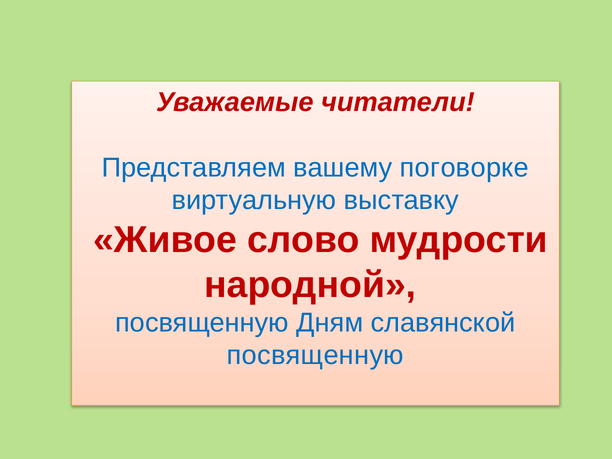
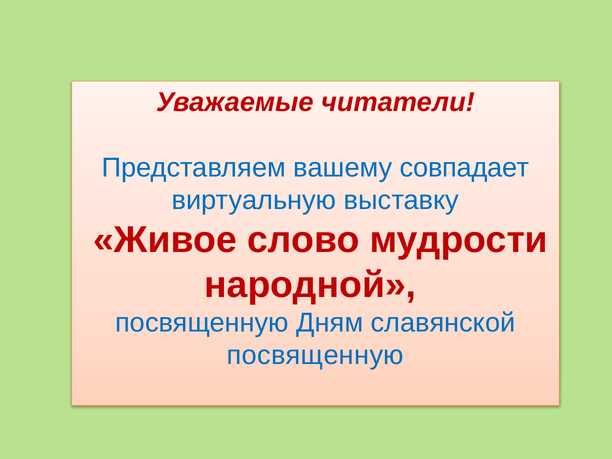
поговорке: поговорке -> совпадает
